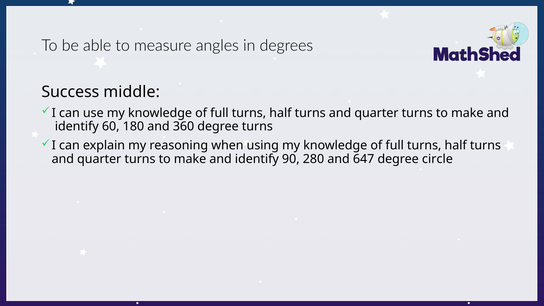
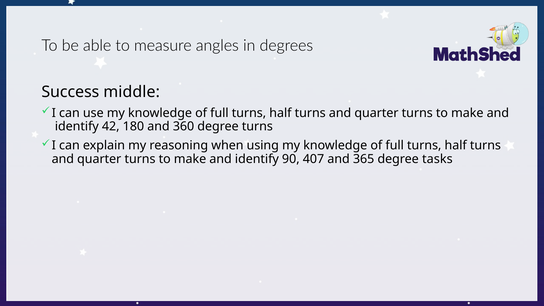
60: 60 -> 42
280: 280 -> 407
647: 647 -> 365
circle: circle -> tasks
